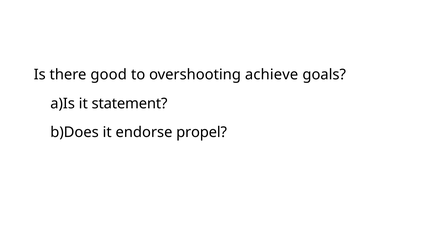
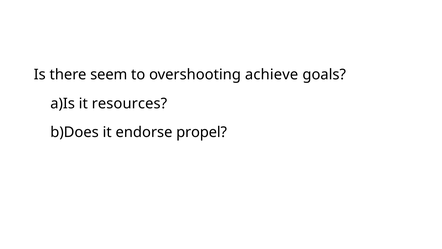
good: good -> seem
statement: statement -> resources
